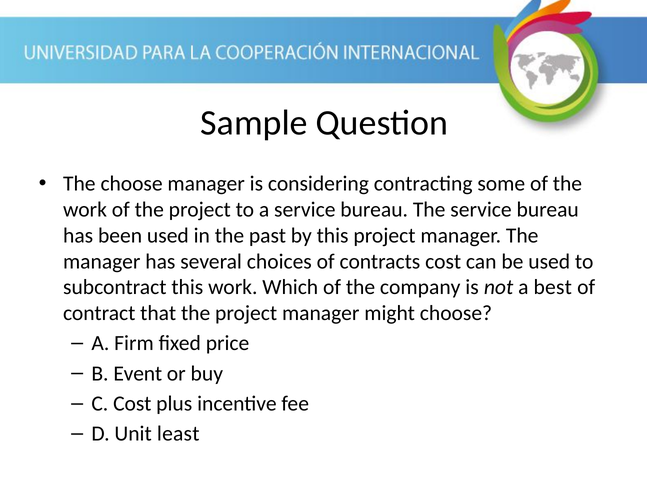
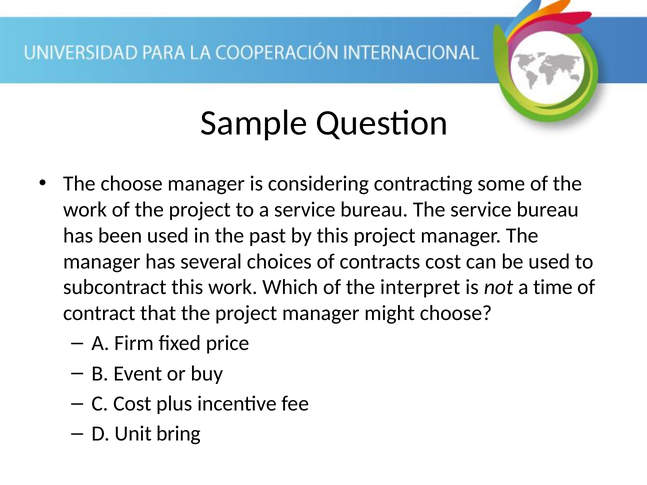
company: company -> interpret
best: best -> time
least: least -> bring
